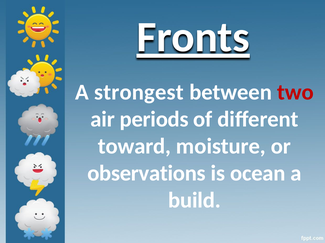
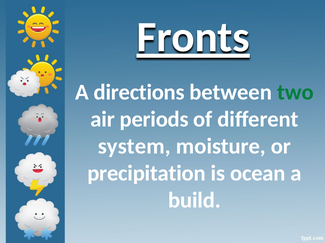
strongest: strongest -> directions
two colour: red -> green
toward: toward -> system
observations: observations -> precipitation
